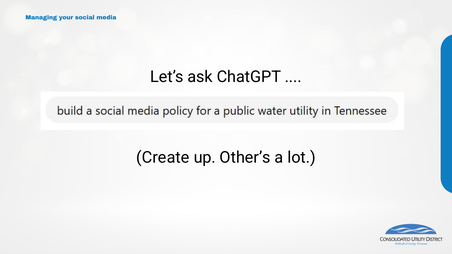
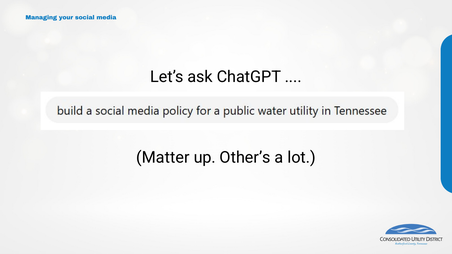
Create: Create -> Matter
